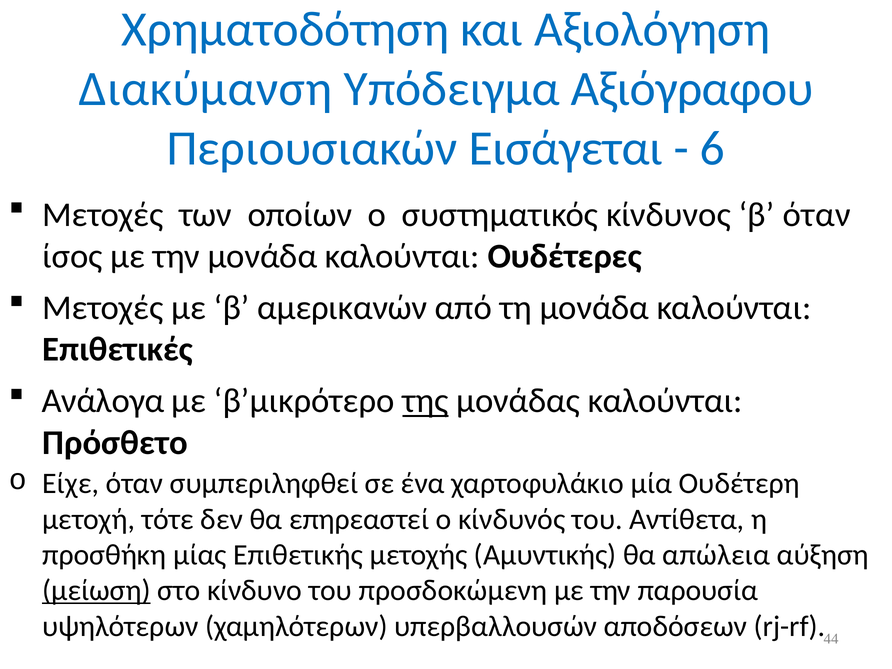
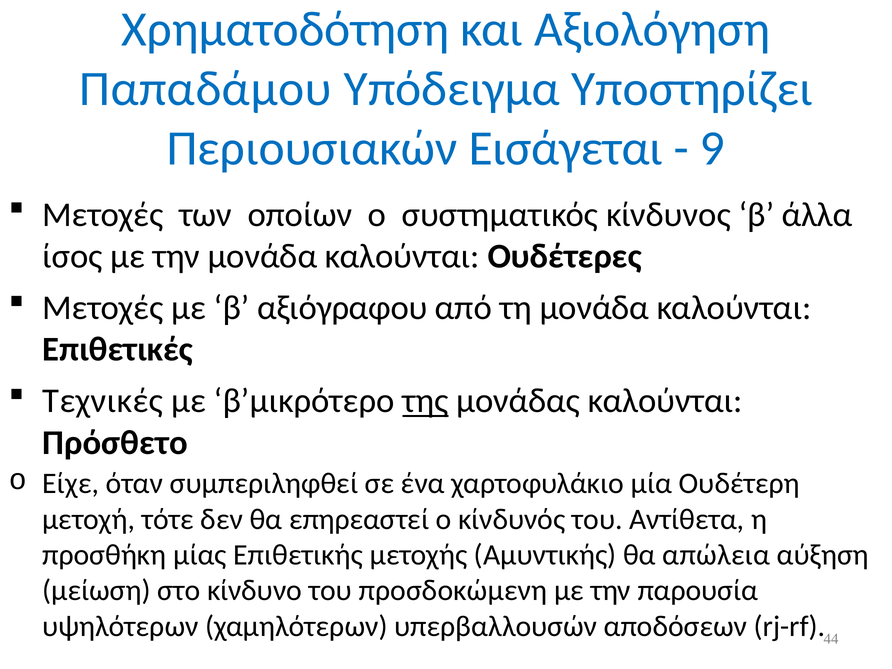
Διακύμανση: Διακύμανση -> Παπαδάμου
Αξιόγραφου: Αξιόγραφου -> Υποστηρίζει
6: 6 -> 9
β όταν: όταν -> άλλα
αμερικανών: αμερικανών -> αξιόγραφου
Ανάλογα: Ανάλογα -> Τεχνικές
μείωση underline: present -> none
